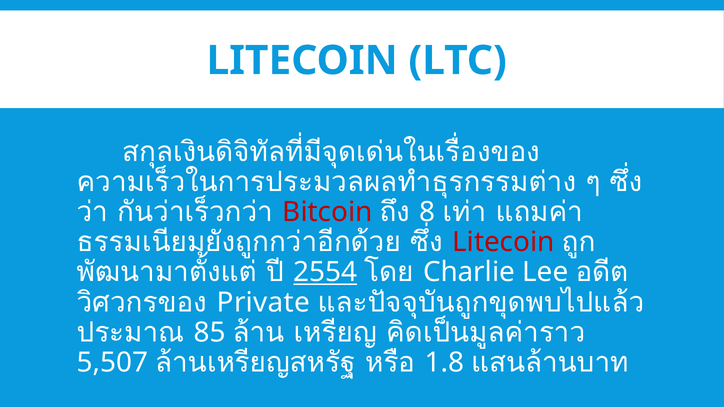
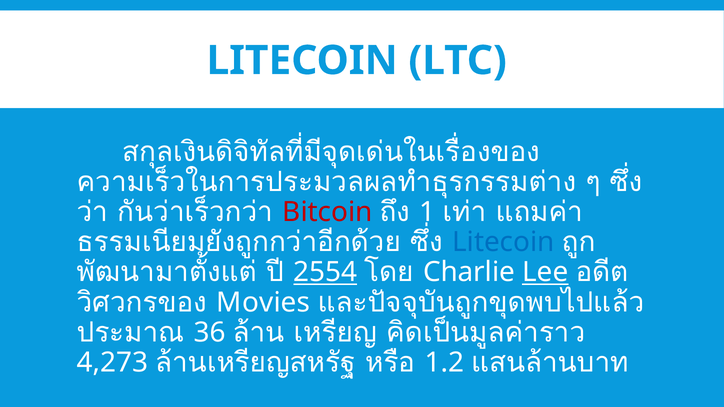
8: 8 -> 1
Litecoin at (503, 242) colour: red -> blue
Lee underline: none -> present
Private: Private -> Movies
85: 85 -> 36
5,507: 5,507 -> 4,273
1.8: 1.8 -> 1.2
